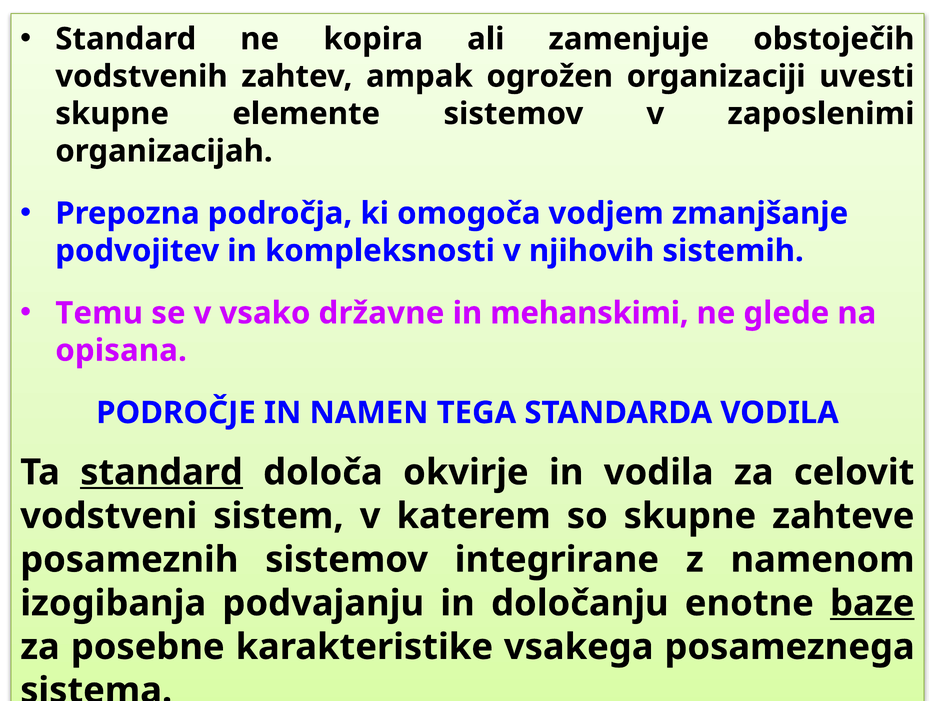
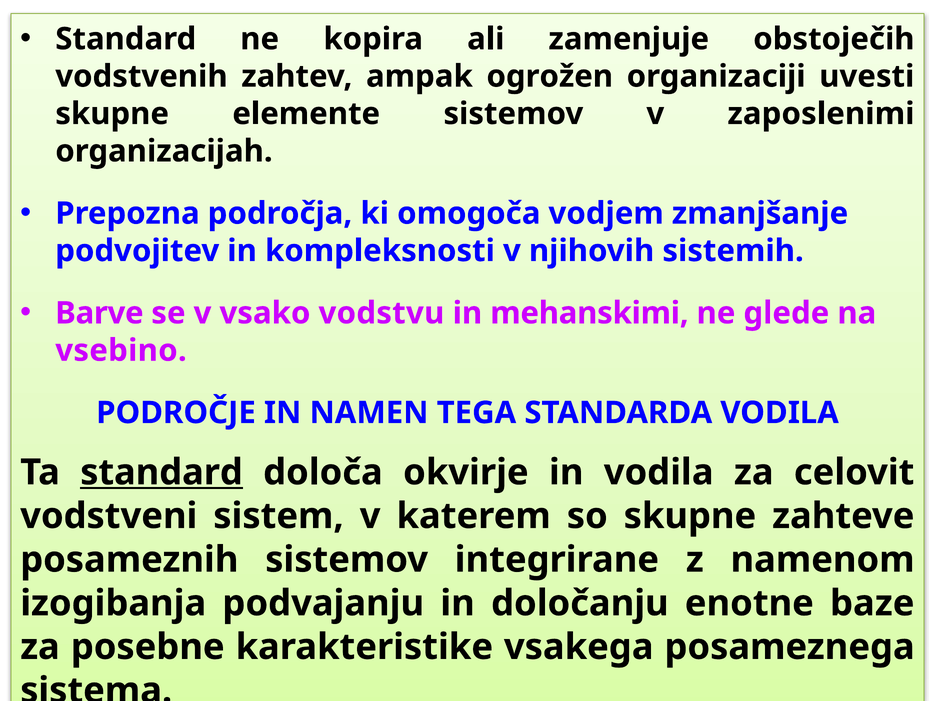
Temu: Temu -> Barve
državne: državne -> vodstvu
opisana: opisana -> vsebino
baze underline: present -> none
